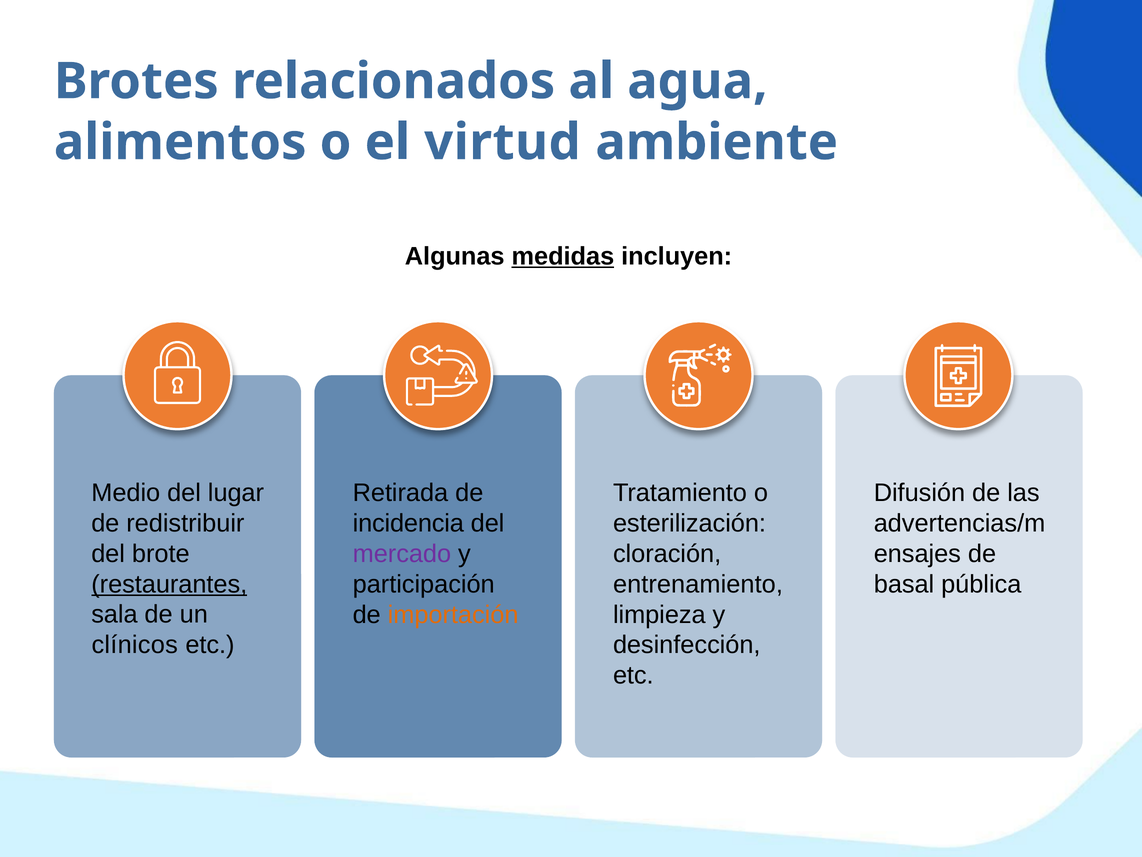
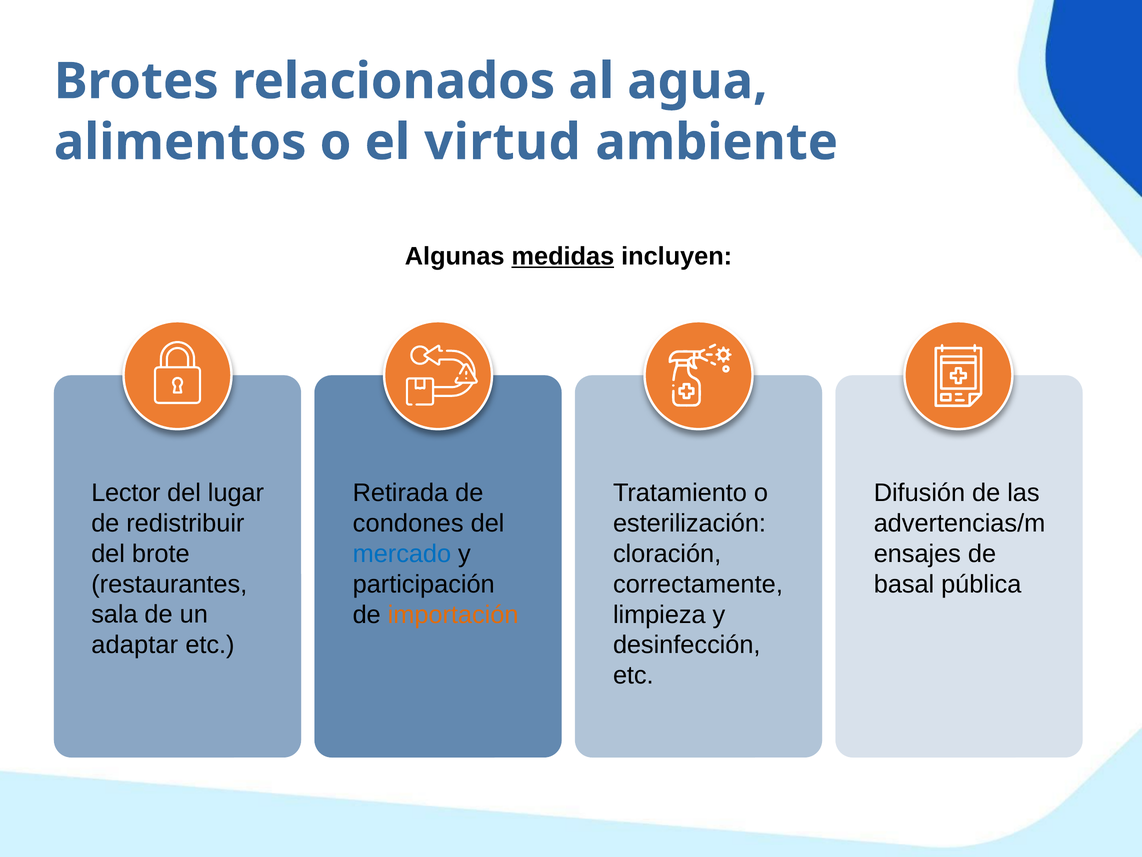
Medio: Medio -> Lector
incidencia: incidencia -> condones
mercado colour: purple -> blue
restaurantes underline: present -> none
entrenamiento: entrenamiento -> correctamente
clínicos: clínicos -> adaptar
